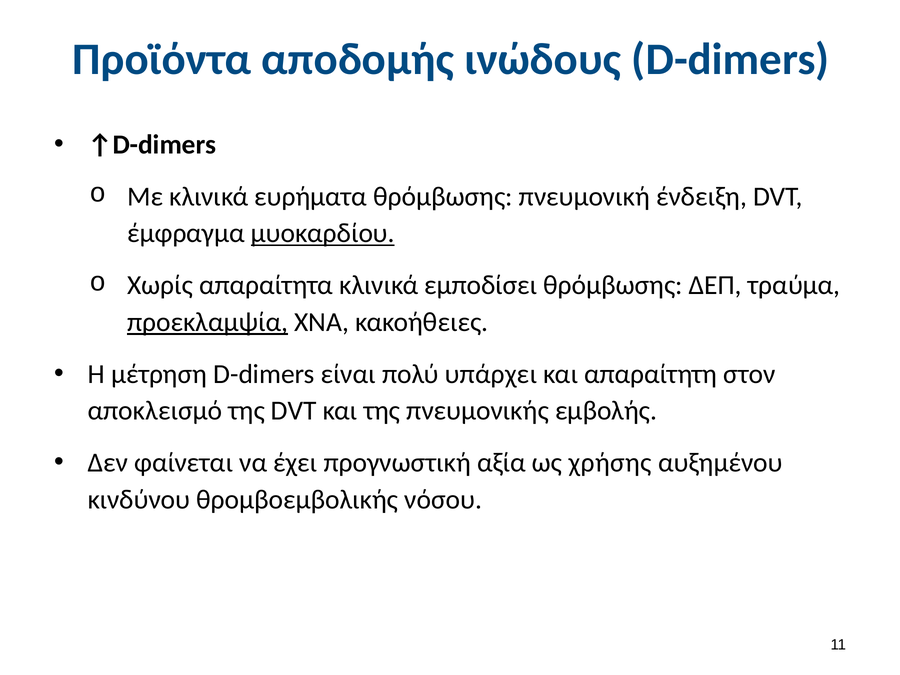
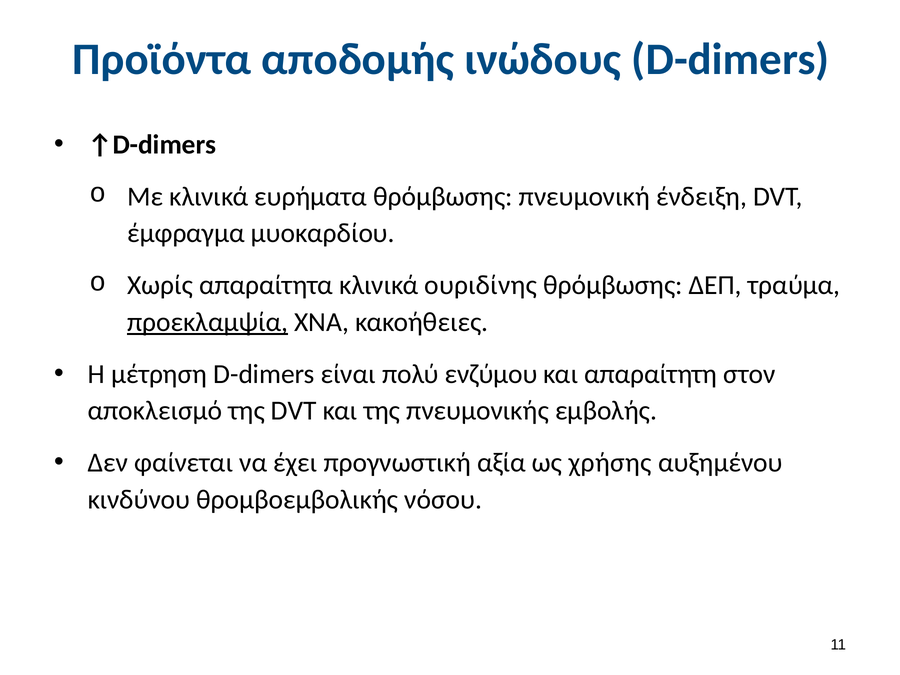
μυοκαρδίου underline: present -> none
εμποδίσει: εμποδίσει -> ουριδίνης
υπάρχει: υπάρχει -> ενζύμου
